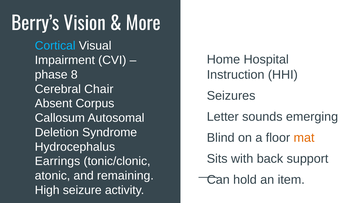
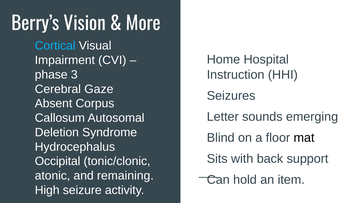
8: 8 -> 3
Chair: Chair -> Gaze
mat colour: orange -> black
Earrings: Earrings -> Occipital
